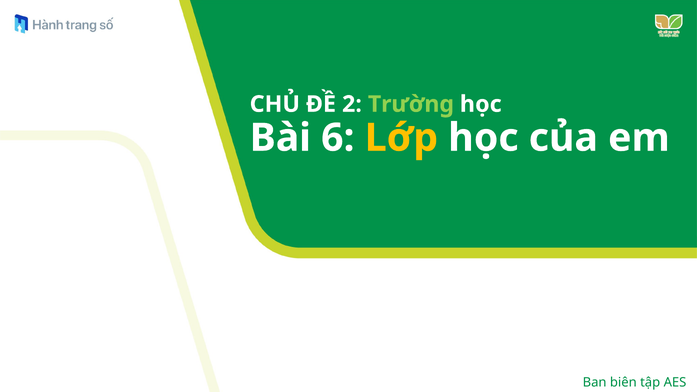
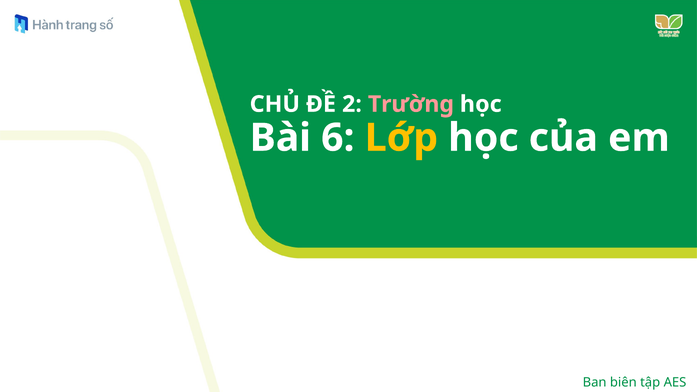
Trường colour: light green -> pink
